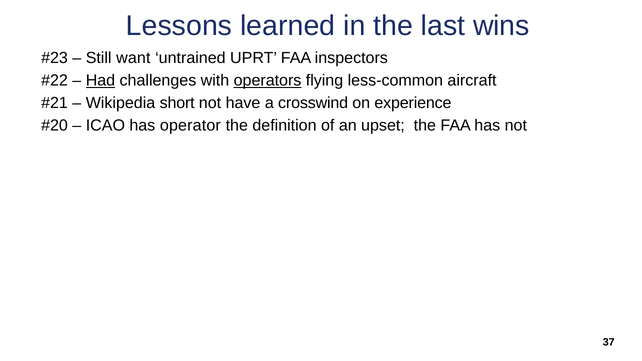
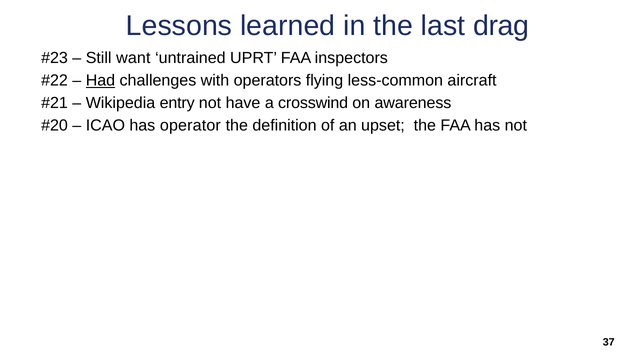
wins: wins -> drag
operators underline: present -> none
short: short -> entry
experience: experience -> awareness
